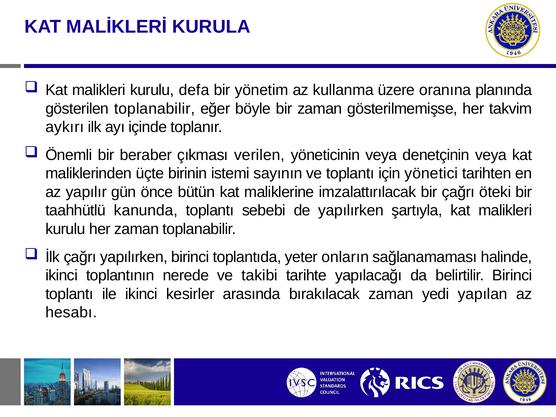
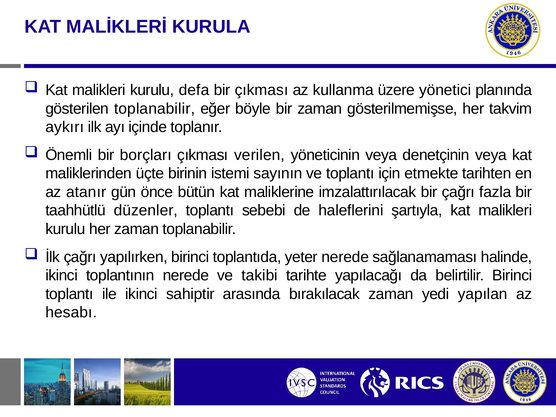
bir yönetim: yönetim -> çıkması
oranına: oranına -> yönetici
beraber: beraber -> borçları
yönetici: yönetici -> etmekte
yapılır: yapılır -> atanır
öteki: öteki -> fazla
kanunda: kanunda -> düzenler
de yapılırken: yapılırken -> haleflerini
yeter onların: onların -> nerede
kesirler: kesirler -> sahiptir
